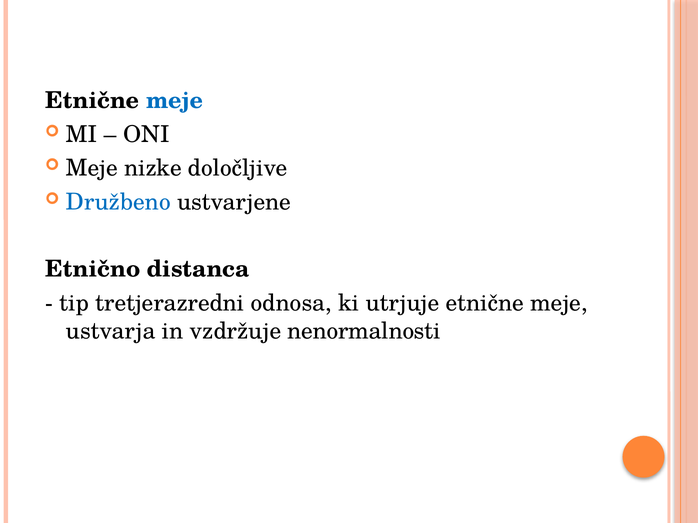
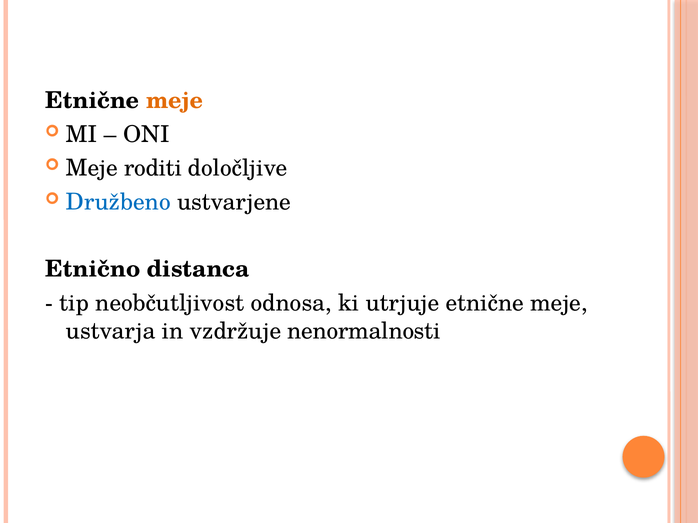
meje at (175, 101) colour: blue -> orange
nizke: nizke -> roditi
tretjerazredni: tretjerazredni -> neobčutljivost
